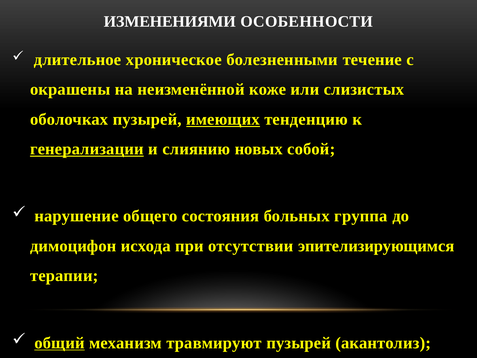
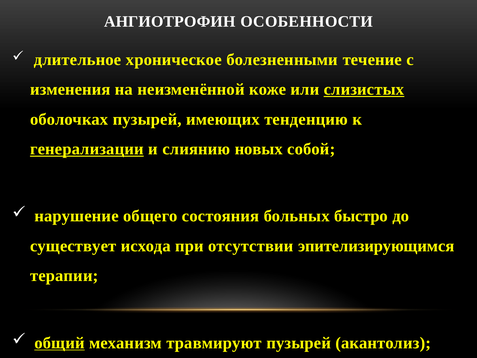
ИЗМЕНЕНИЯМИ: ИЗМЕНЕНИЯМИ -> АНГИОТРОФИН
окрашены: окрашены -> изменения
слизистых underline: none -> present
имеющих underline: present -> none
группа: группа -> быстро
димоцифон: димоцифон -> существует
